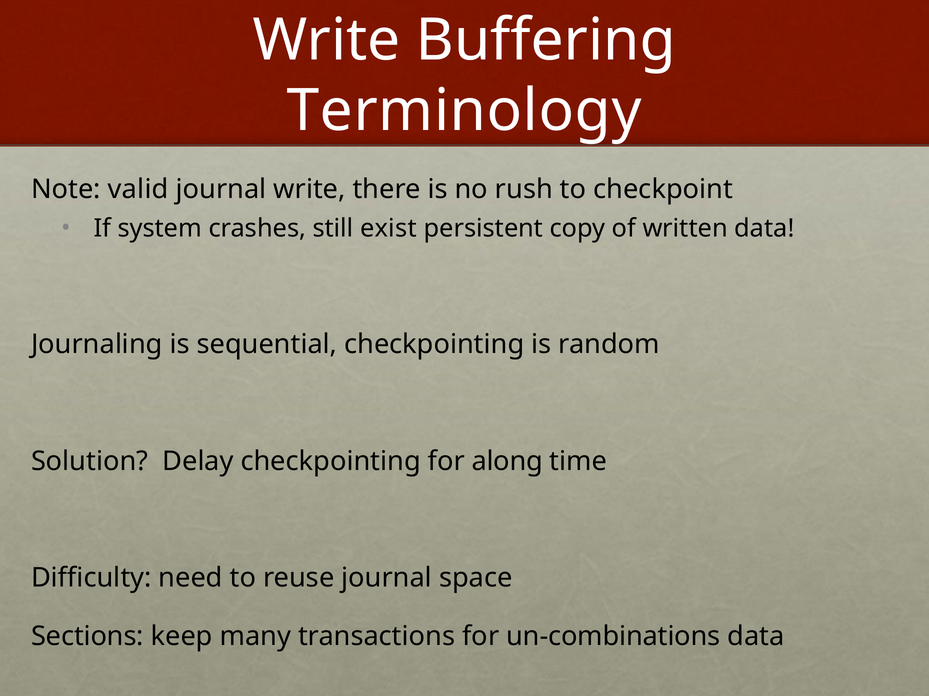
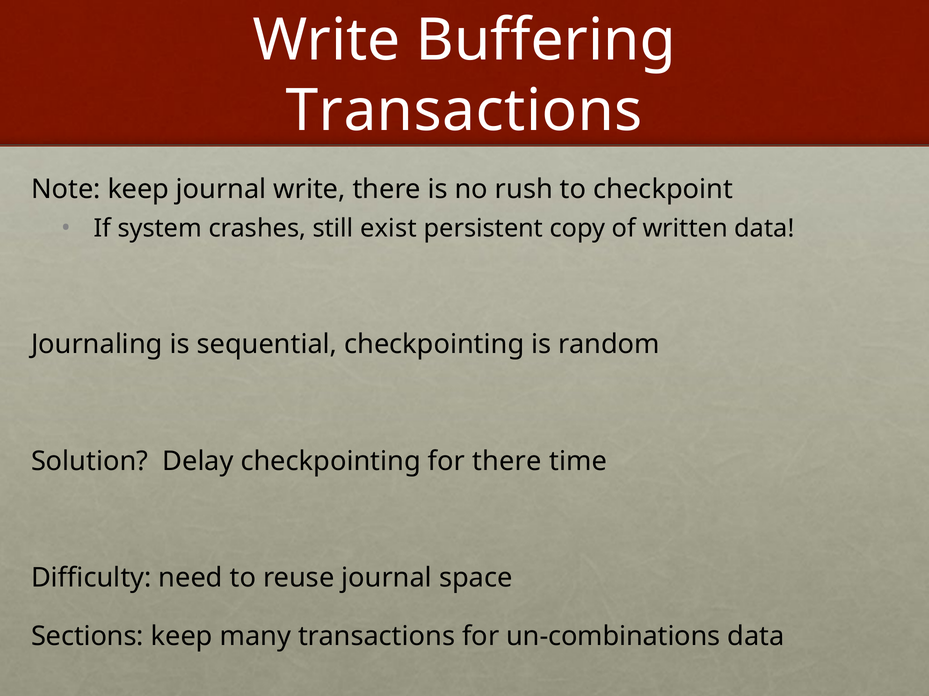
Terminology at (464, 111): Terminology -> Transactions
Note valid: valid -> keep
for along: along -> there
